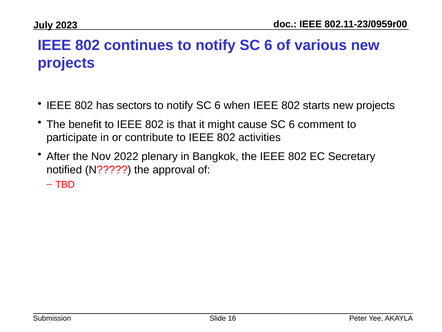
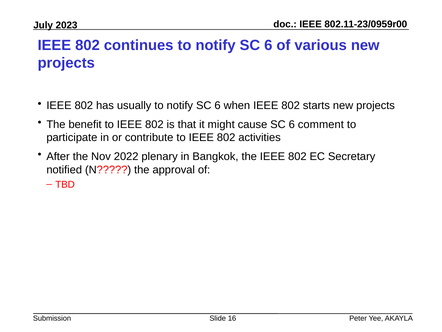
sectors: sectors -> usually
